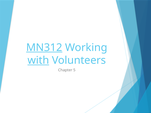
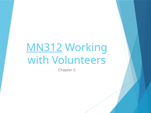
with underline: present -> none
